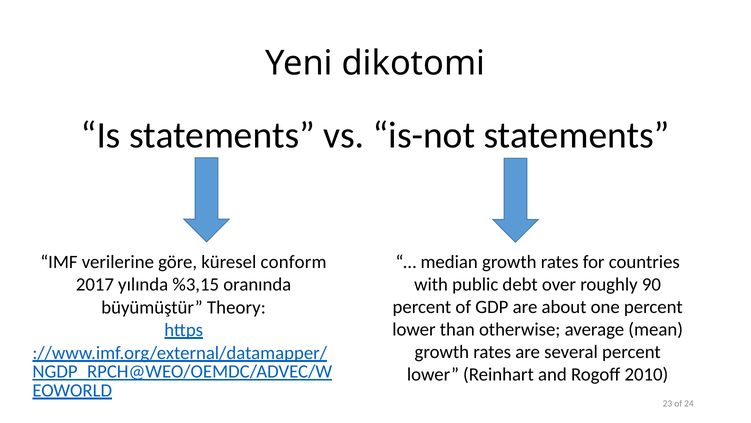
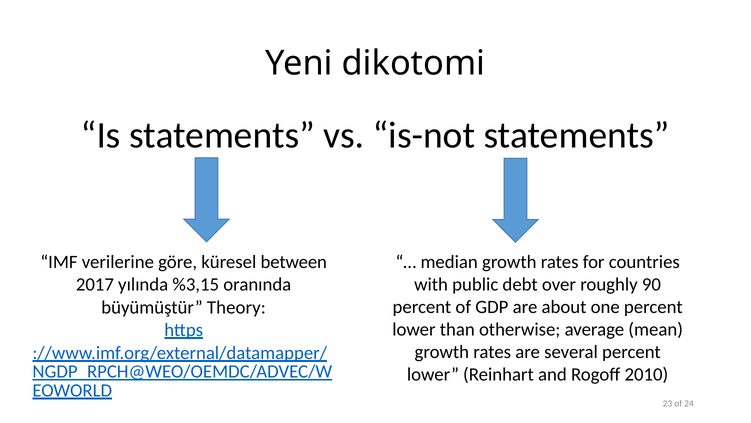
conform: conform -> between
